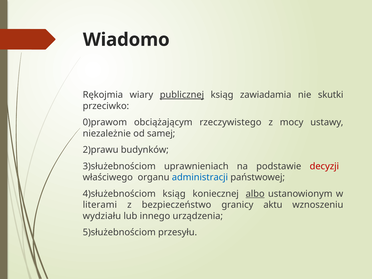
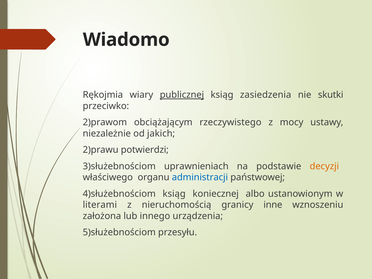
zawiadamia: zawiadamia -> zasiedzenia
0)prawom: 0)prawom -> 2)prawom
samej: samej -> jakich
budynków: budynków -> potwierdzi
decyzji colour: red -> orange
albo underline: present -> none
bezpieczeństwo: bezpieczeństwo -> nieruchomością
aktu: aktu -> inne
wydziału: wydziału -> założona
